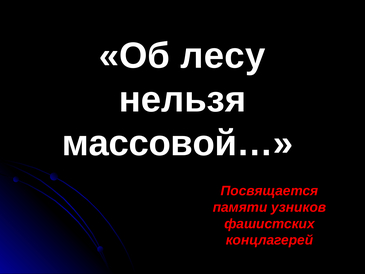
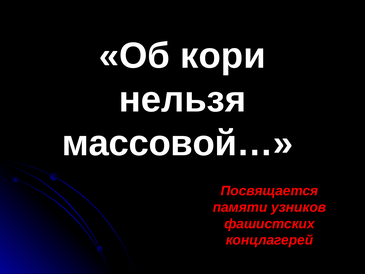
лесу: лесу -> кори
